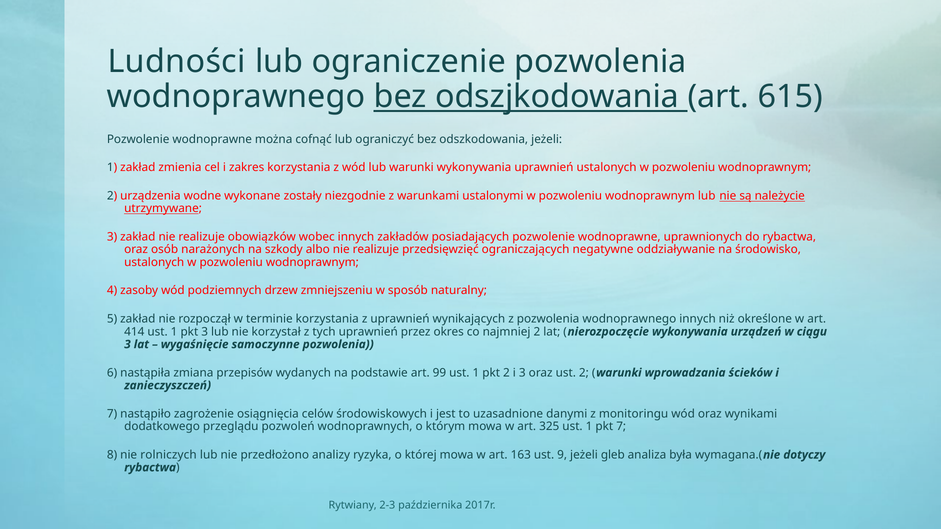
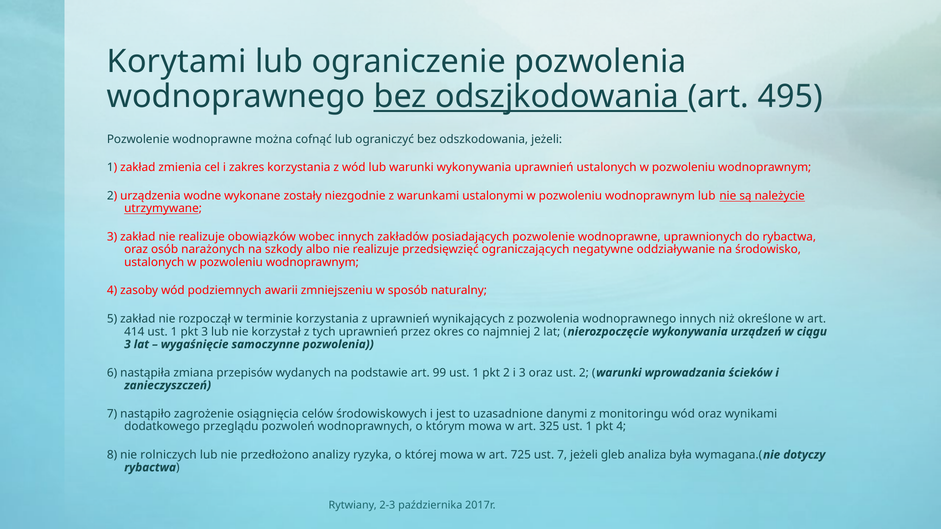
Ludności: Ludności -> Korytami
615: 615 -> 495
drzew: drzew -> awarii
pkt 7: 7 -> 4
163: 163 -> 725
ust 9: 9 -> 7
